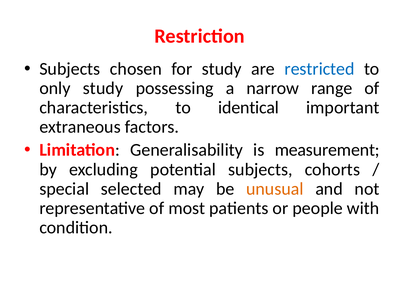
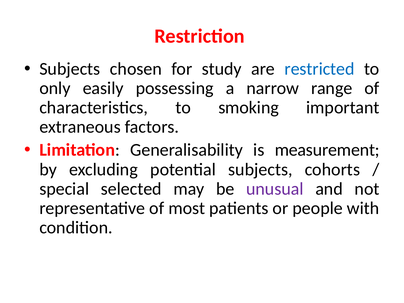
only study: study -> easily
identical: identical -> smoking
unusual colour: orange -> purple
